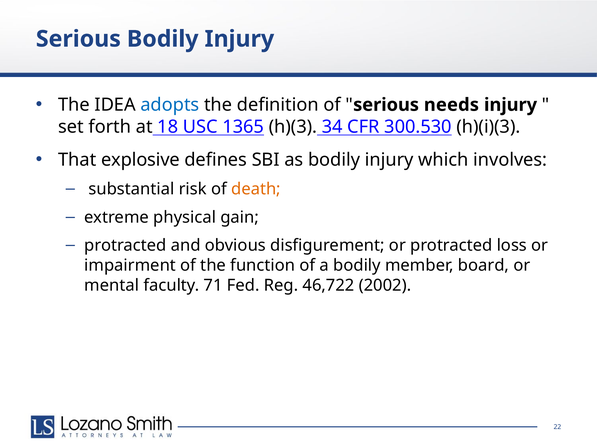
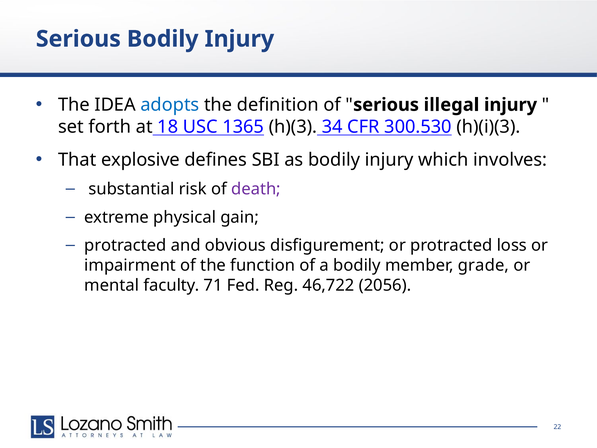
needs: needs -> illegal
death colour: orange -> purple
board: board -> grade
2002: 2002 -> 2056
